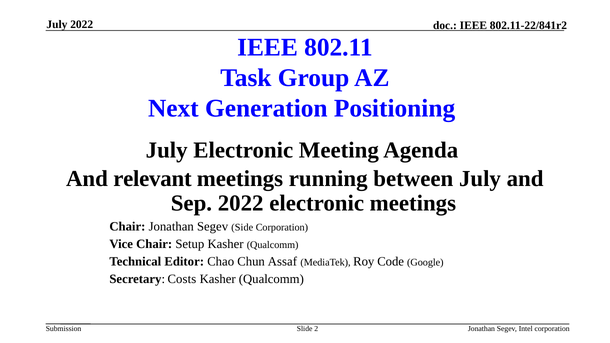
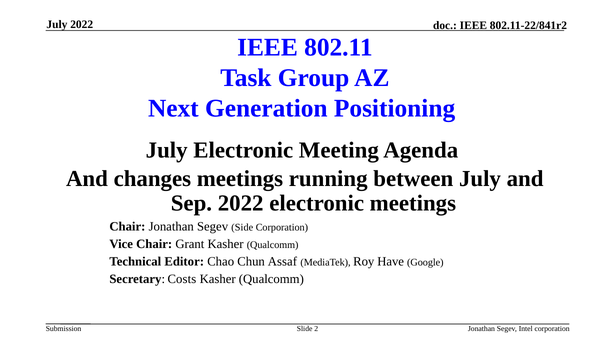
relevant: relevant -> changes
Setup: Setup -> Grant
Code: Code -> Have
